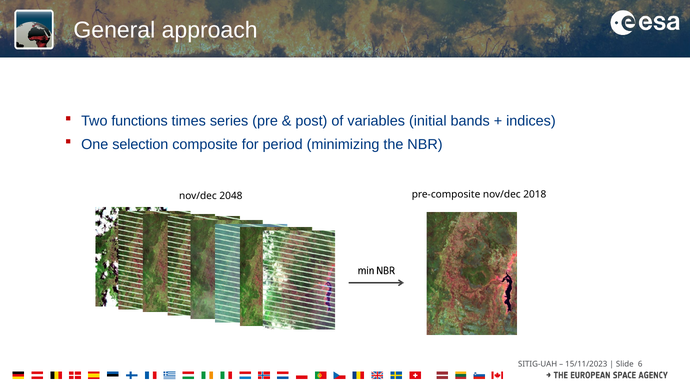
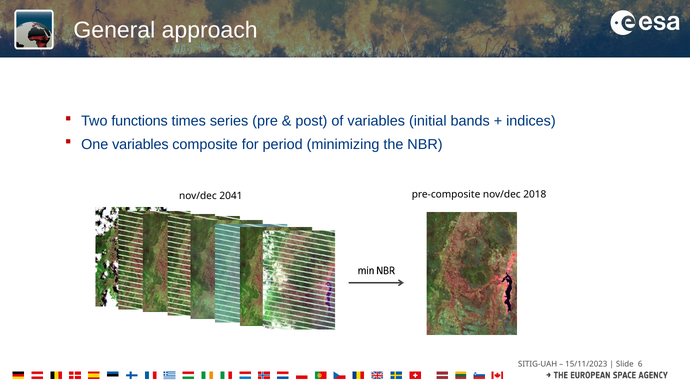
One selection: selection -> variables
2048: 2048 -> 2041
